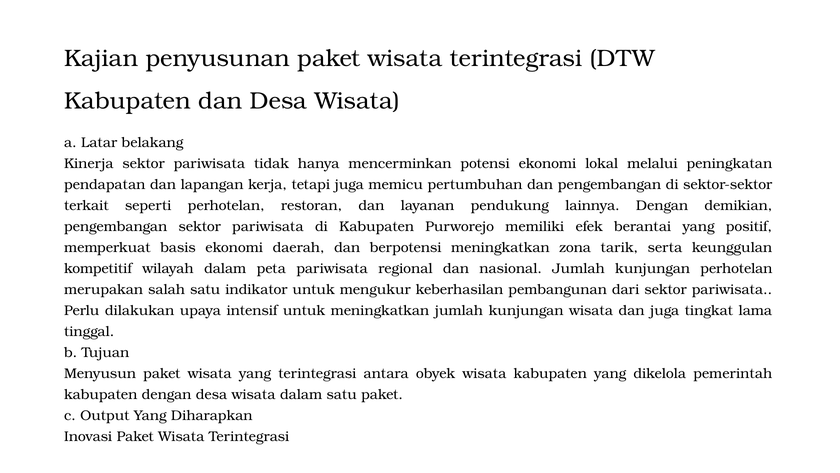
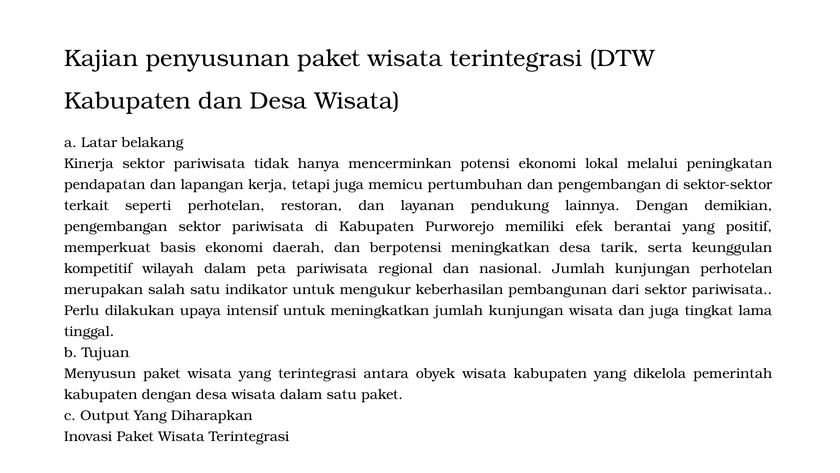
meningkatkan zona: zona -> desa
